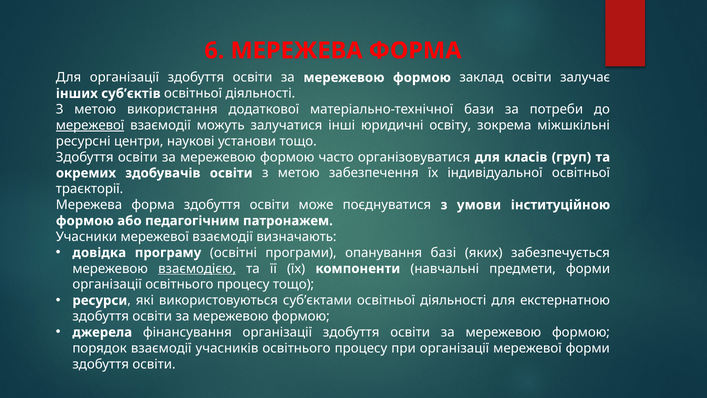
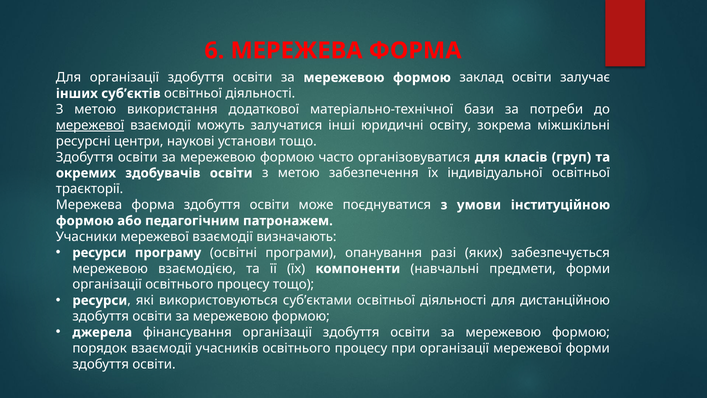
довідка at (99, 253): довідка -> ресурси
базі: базі -> разі
взаємодією underline: present -> none
екстернатною: екстернатною -> дистанційною
